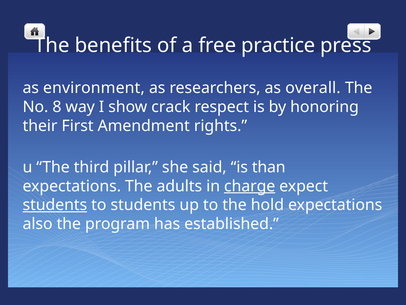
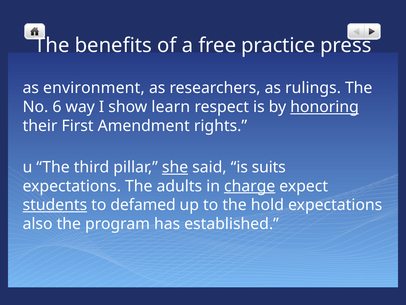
overall: overall -> rulings
8: 8 -> 6
crack: crack -> learn
honoring underline: none -> present
she underline: none -> present
than: than -> suits
to students: students -> defamed
